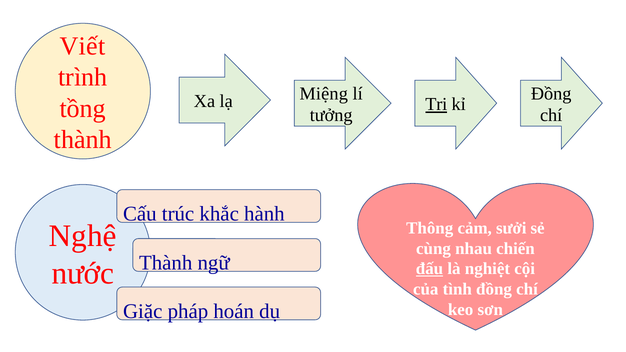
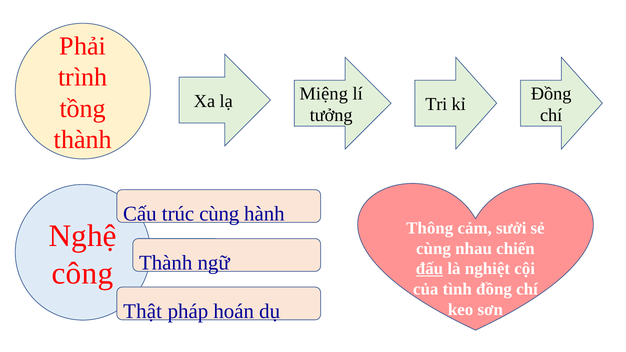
Viết: Viết -> Phải
Tri underline: present -> none
trúc khắc: khắc -> cùng
nước: nước -> công
Giặc: Giặc -> Thật
